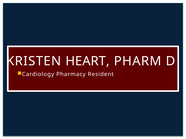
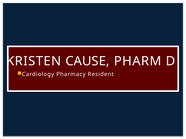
HEART: HEART -> CAUSE
